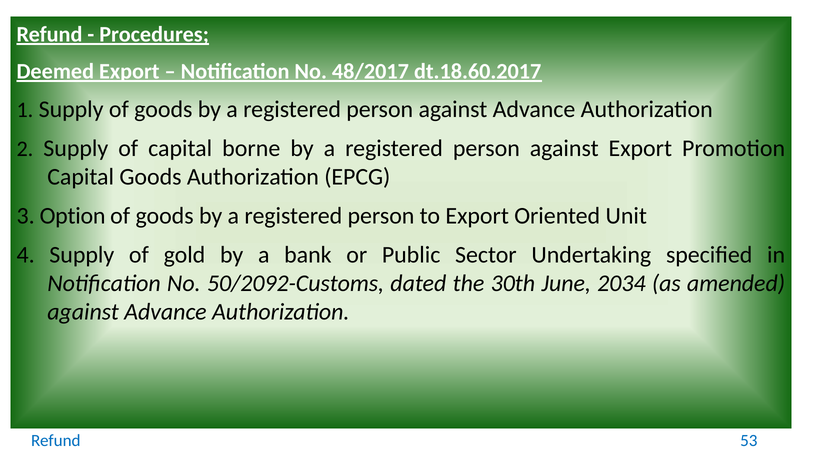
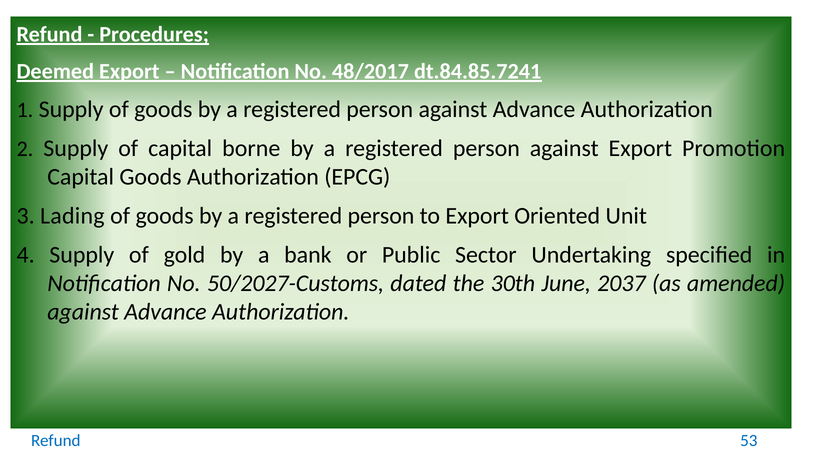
dt.18.60.2017: dt.18.60.2017 -> dt.84.85.7241
Option: Option -> Lading
50/2092-Customs: 50/2092-Customs -> 50/2027-Customs
2034: 2034 -> 2037
